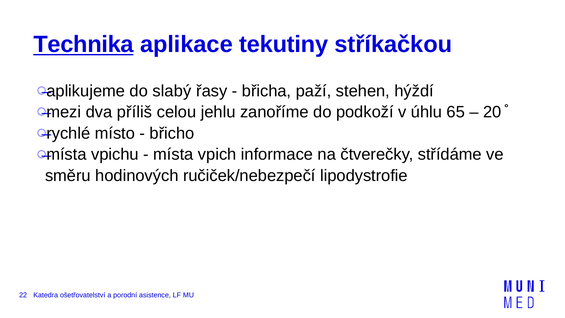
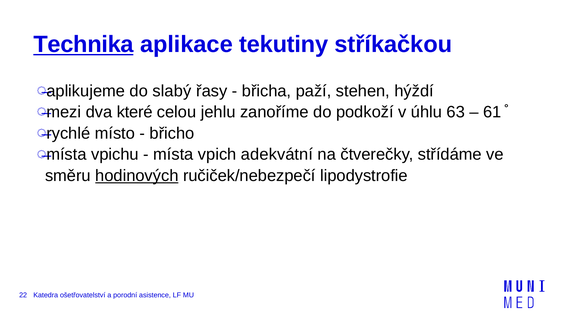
příliš: příliš -> které
65: 65 -> 63
20: 20 -> 61
informace: informace -> adekvátní
hodinových underline: none -> present
